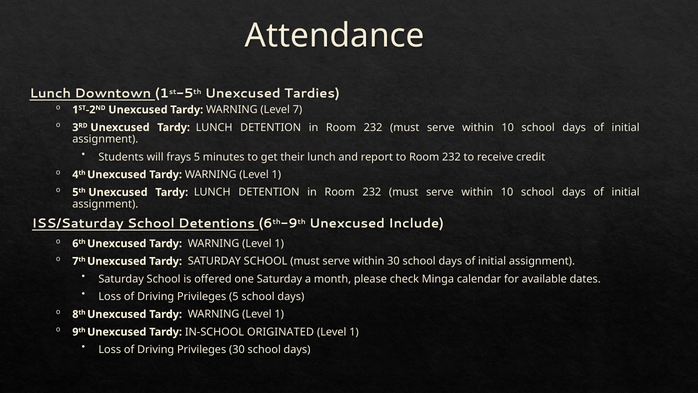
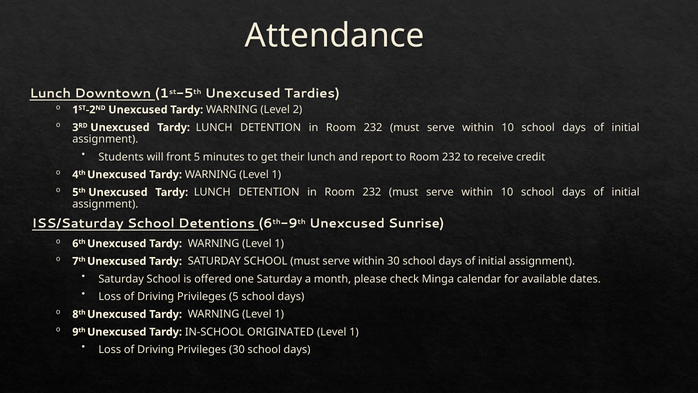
7: 7 -> 2
frays: frays -> front
Include: Include -> Sunrise
